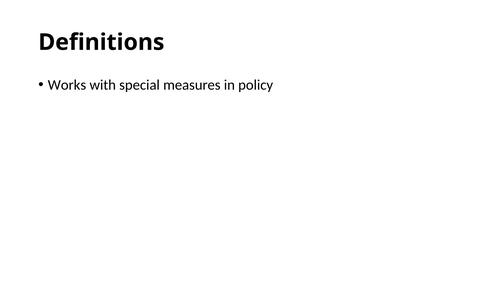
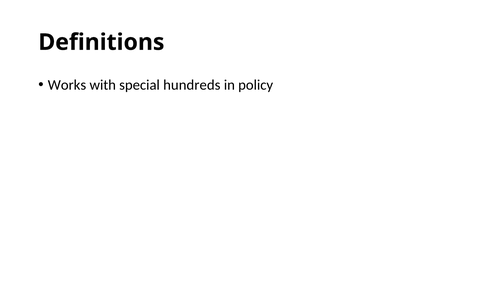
measures: measures -> hundreds
